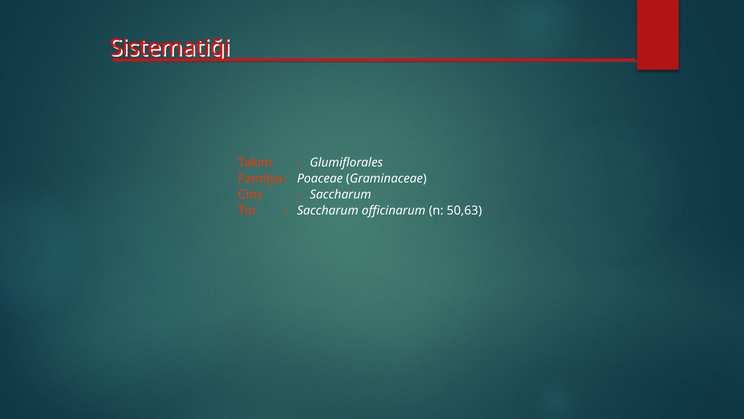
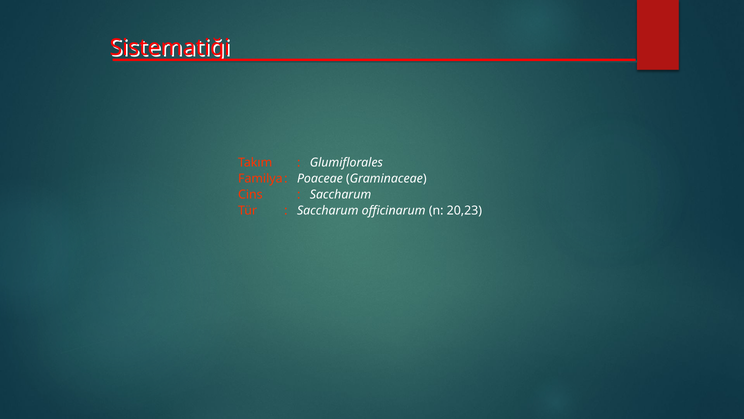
50,63: 50,63 -> 20,23
